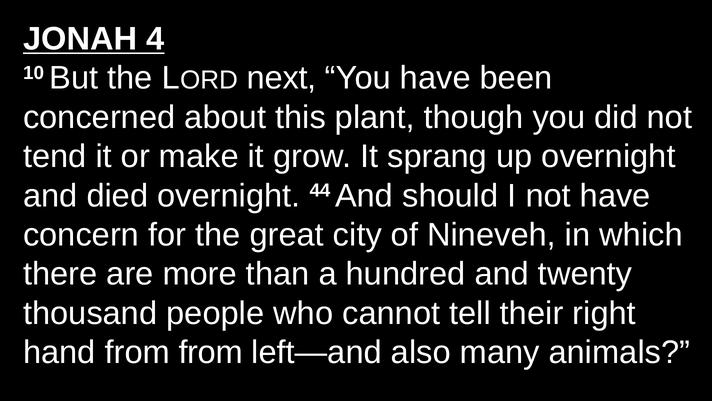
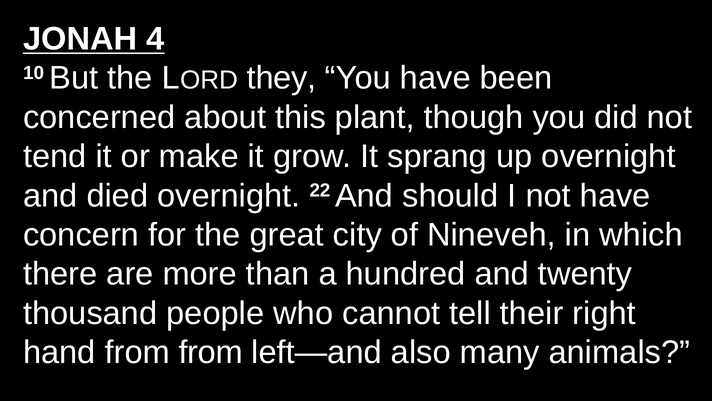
next: next -> they
44: 44 -> 22
